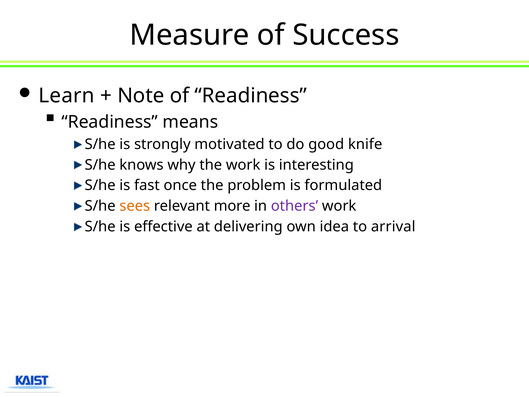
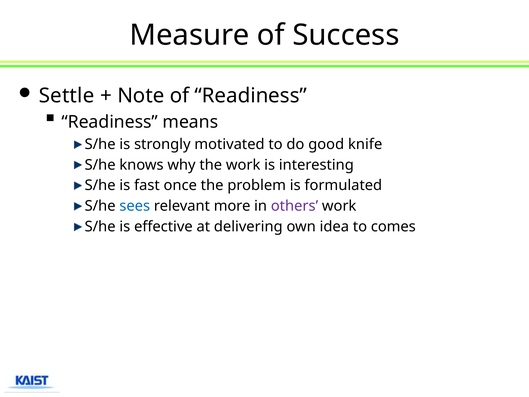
Learn: Learn -> Settle
sees colour: orange -> blue
arrival: arrival -> comes
